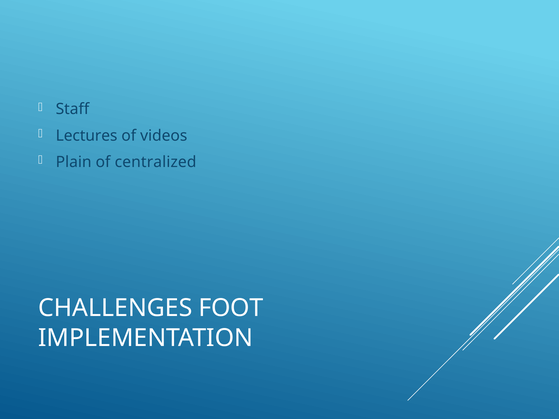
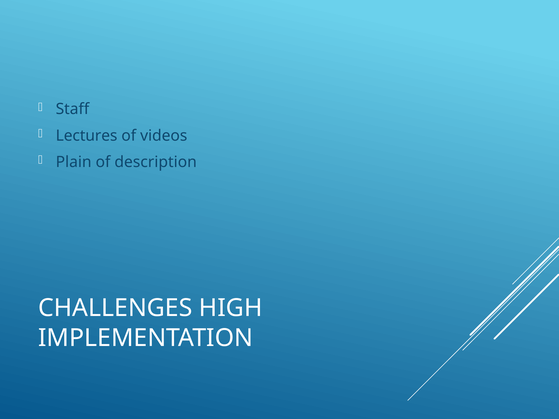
centralized: centralized -> description
FOOT: FOOT -> HIGH
